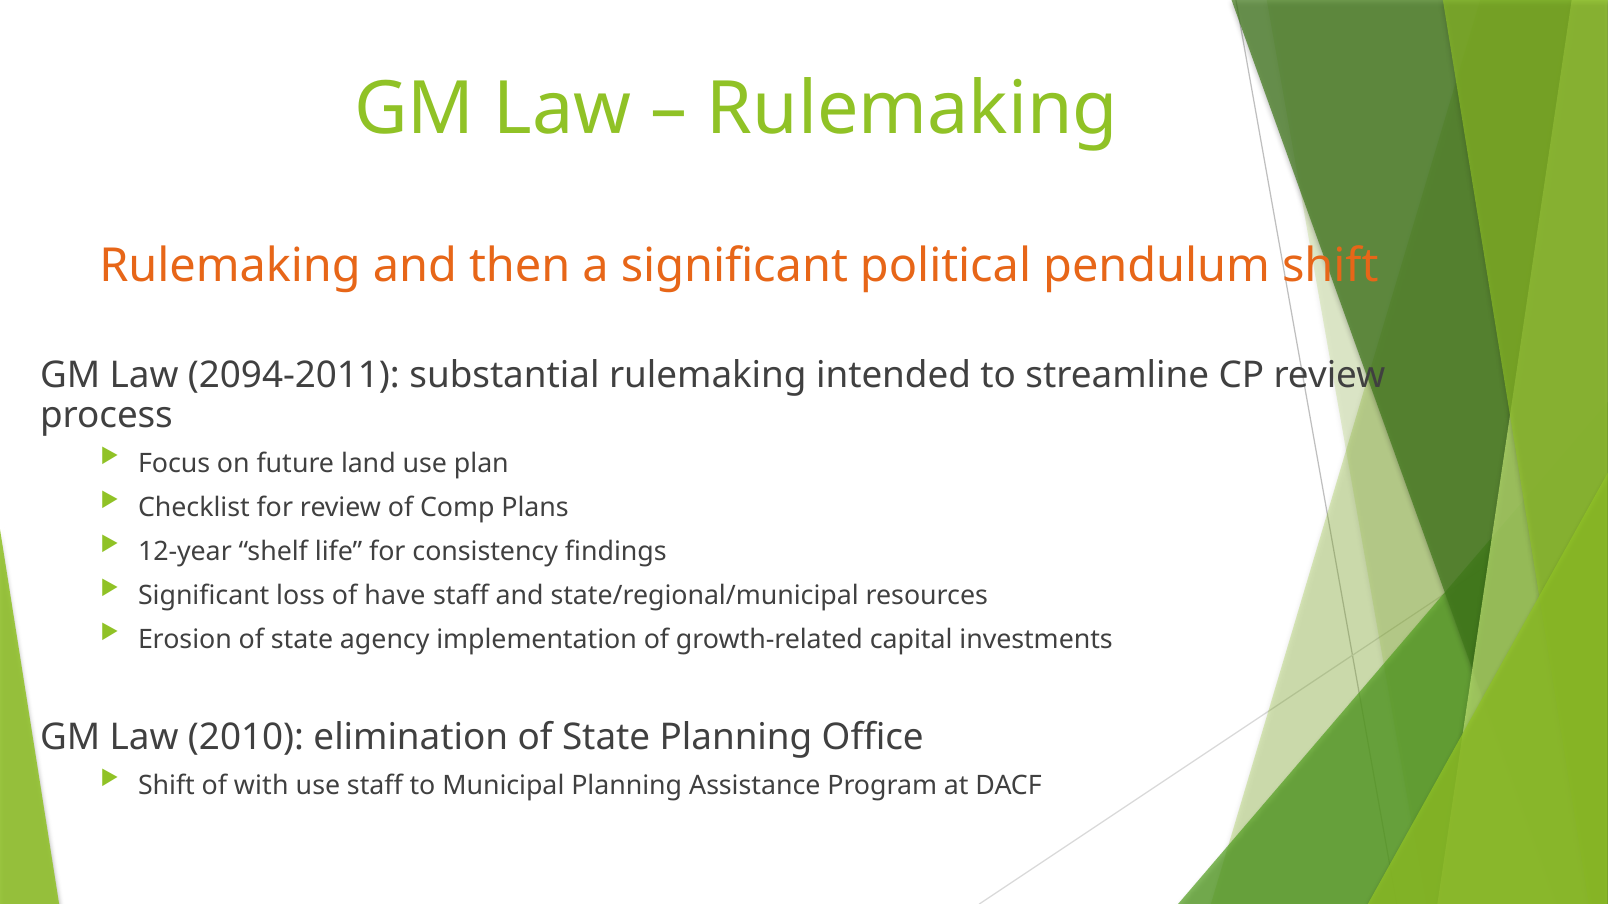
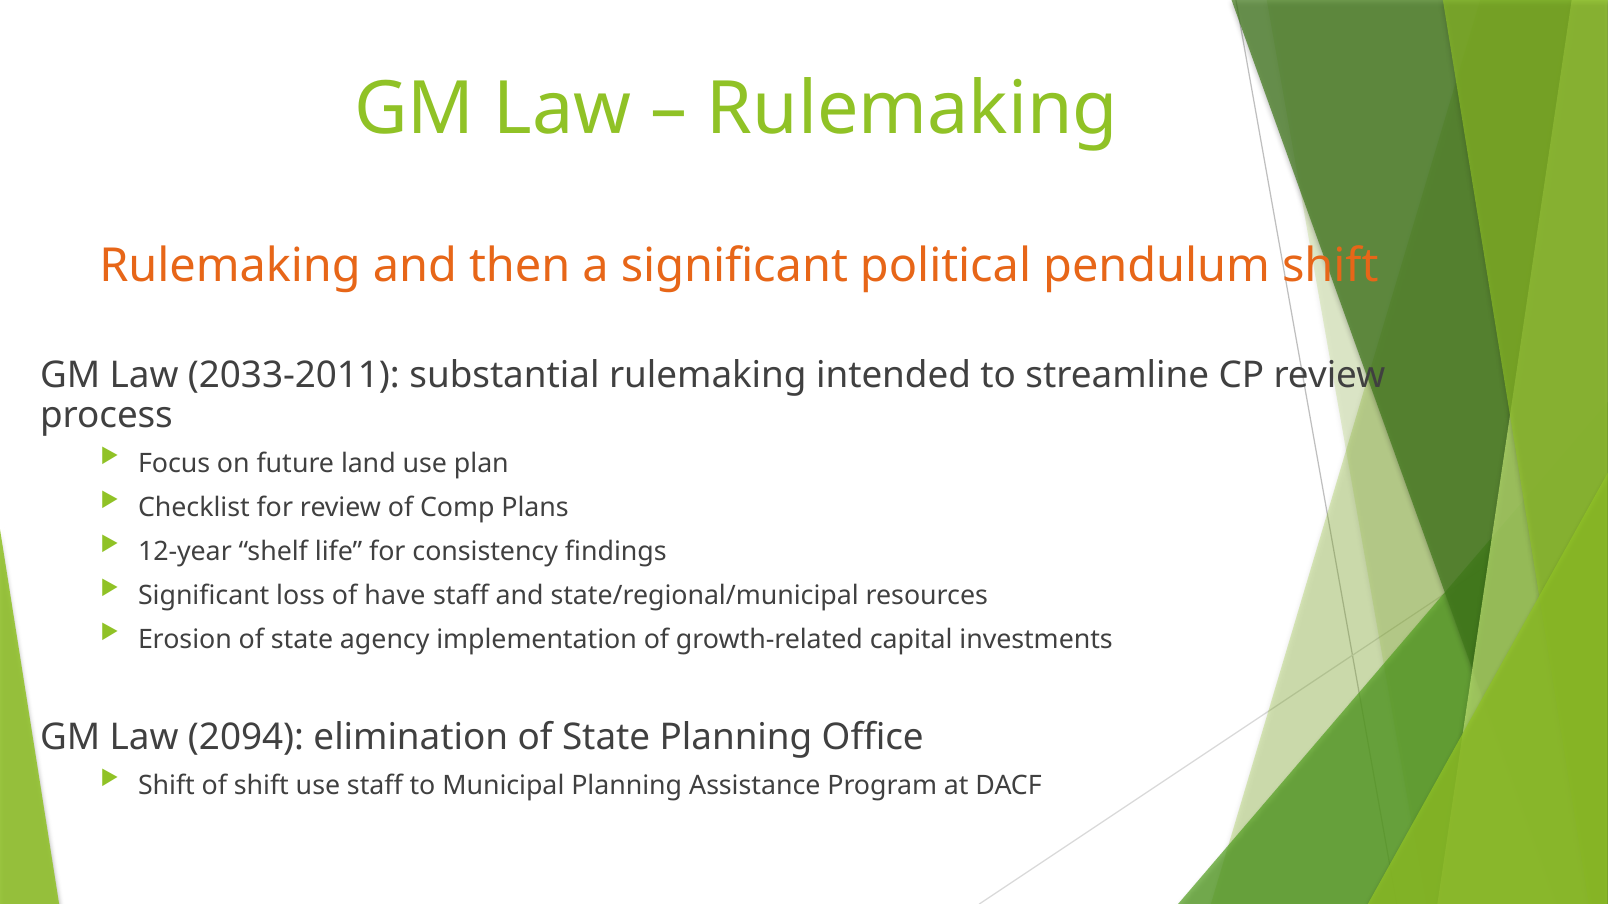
2094-2011: 2094-2011 -> 2033-2011
2010: 2010 -> 2094
of with: with -> shift
